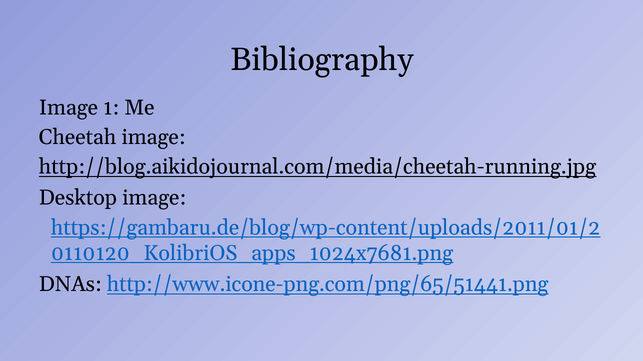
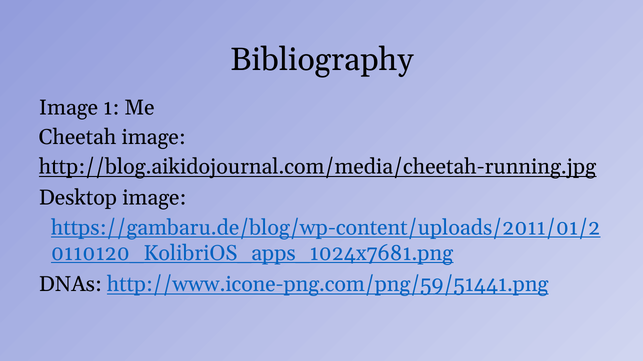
http://www.icone-png.com/png/65/51441.png: http://www.icone-png.com/png/65/51441.png -> http://www.icone-png.com/png/59/51441.png
